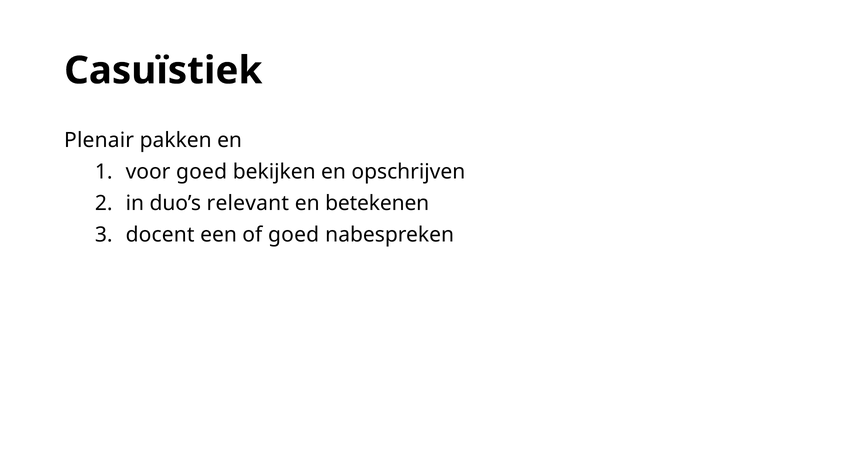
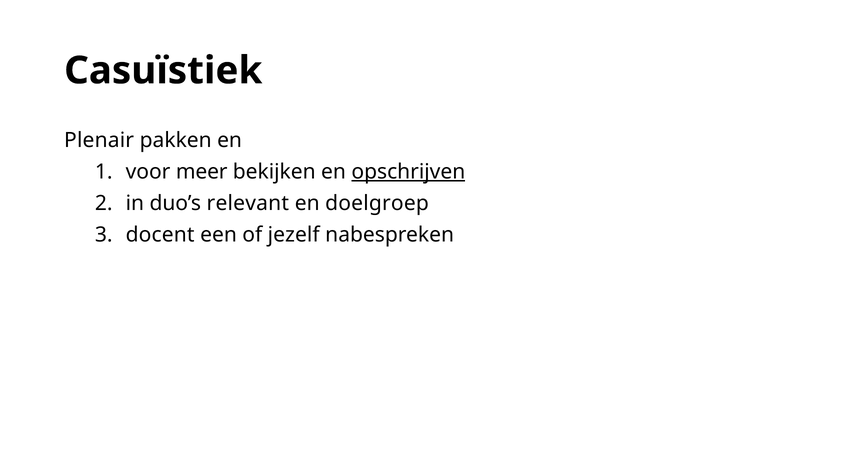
voor goed: goed -> meer
opschrijven underline: none -> present
betekenen: betekenen -> doelgroep
of goed: goed -> jezelf
